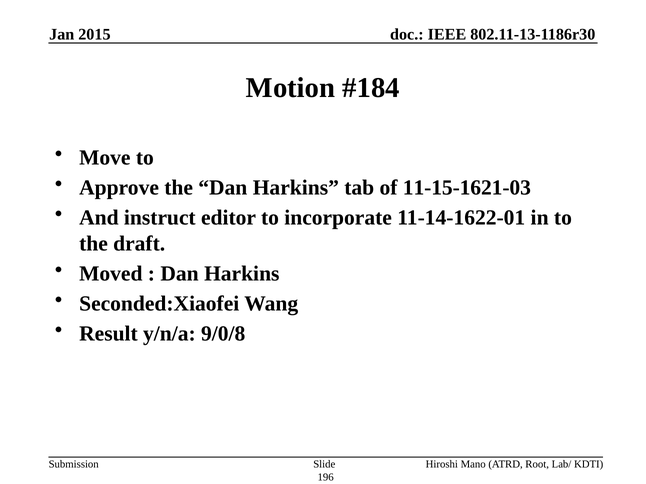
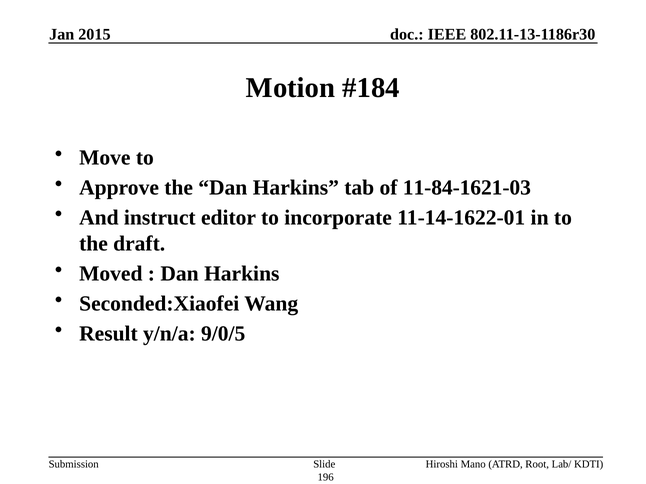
11-15-1621-03: 11-15-1621-03 -> 11-84-1621-03
9/0/8: 9/0/8 -> 9/0/5
